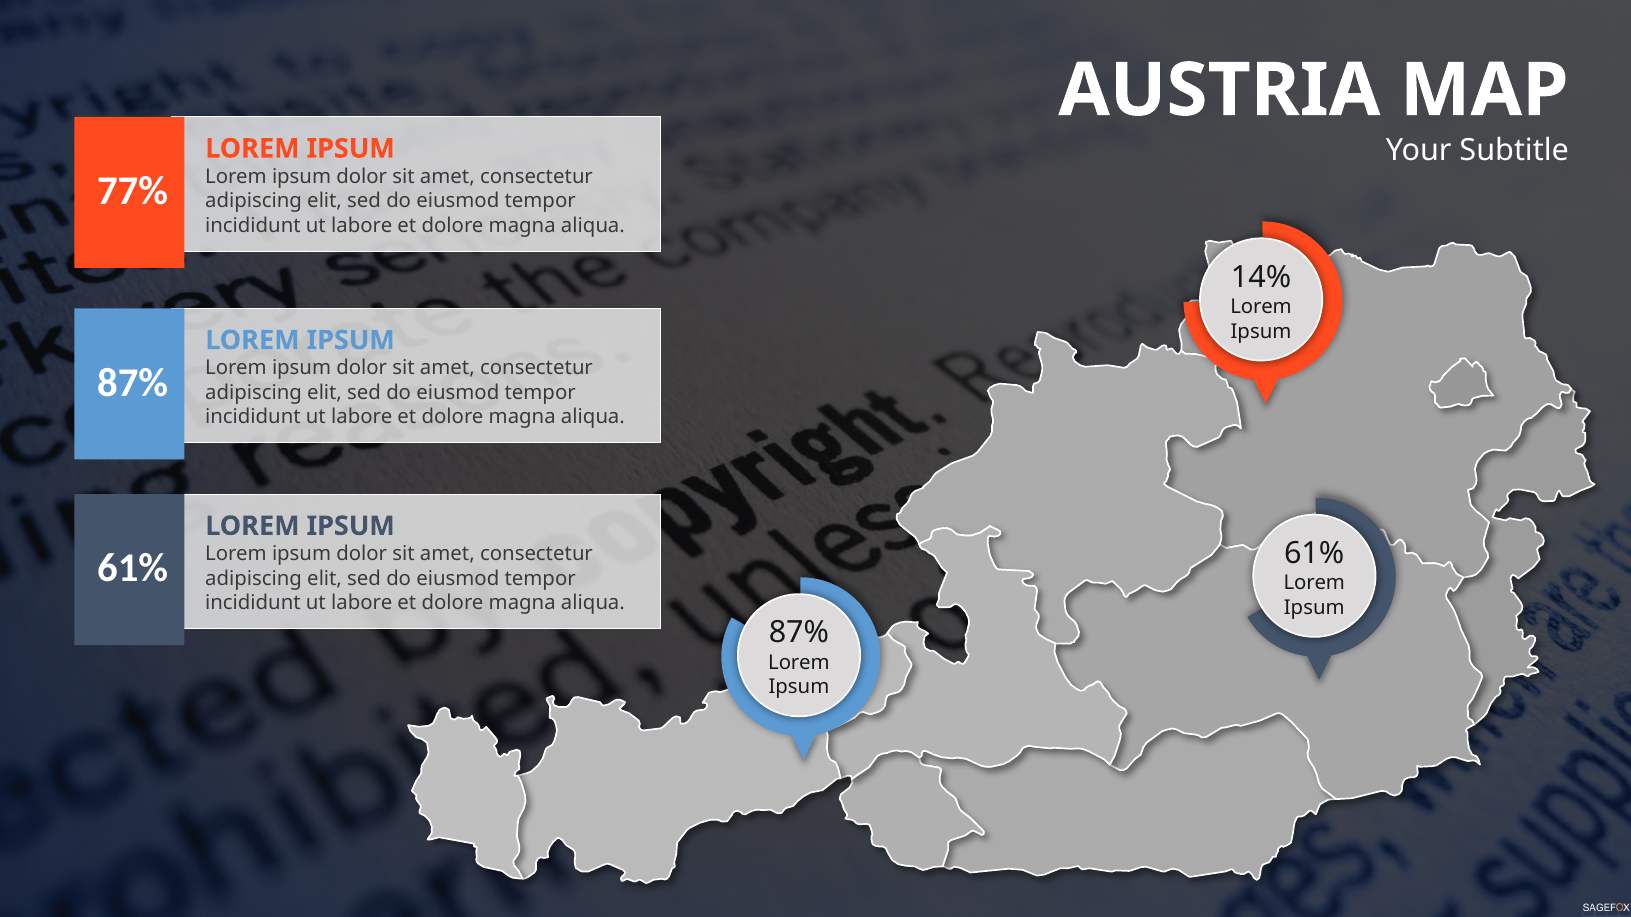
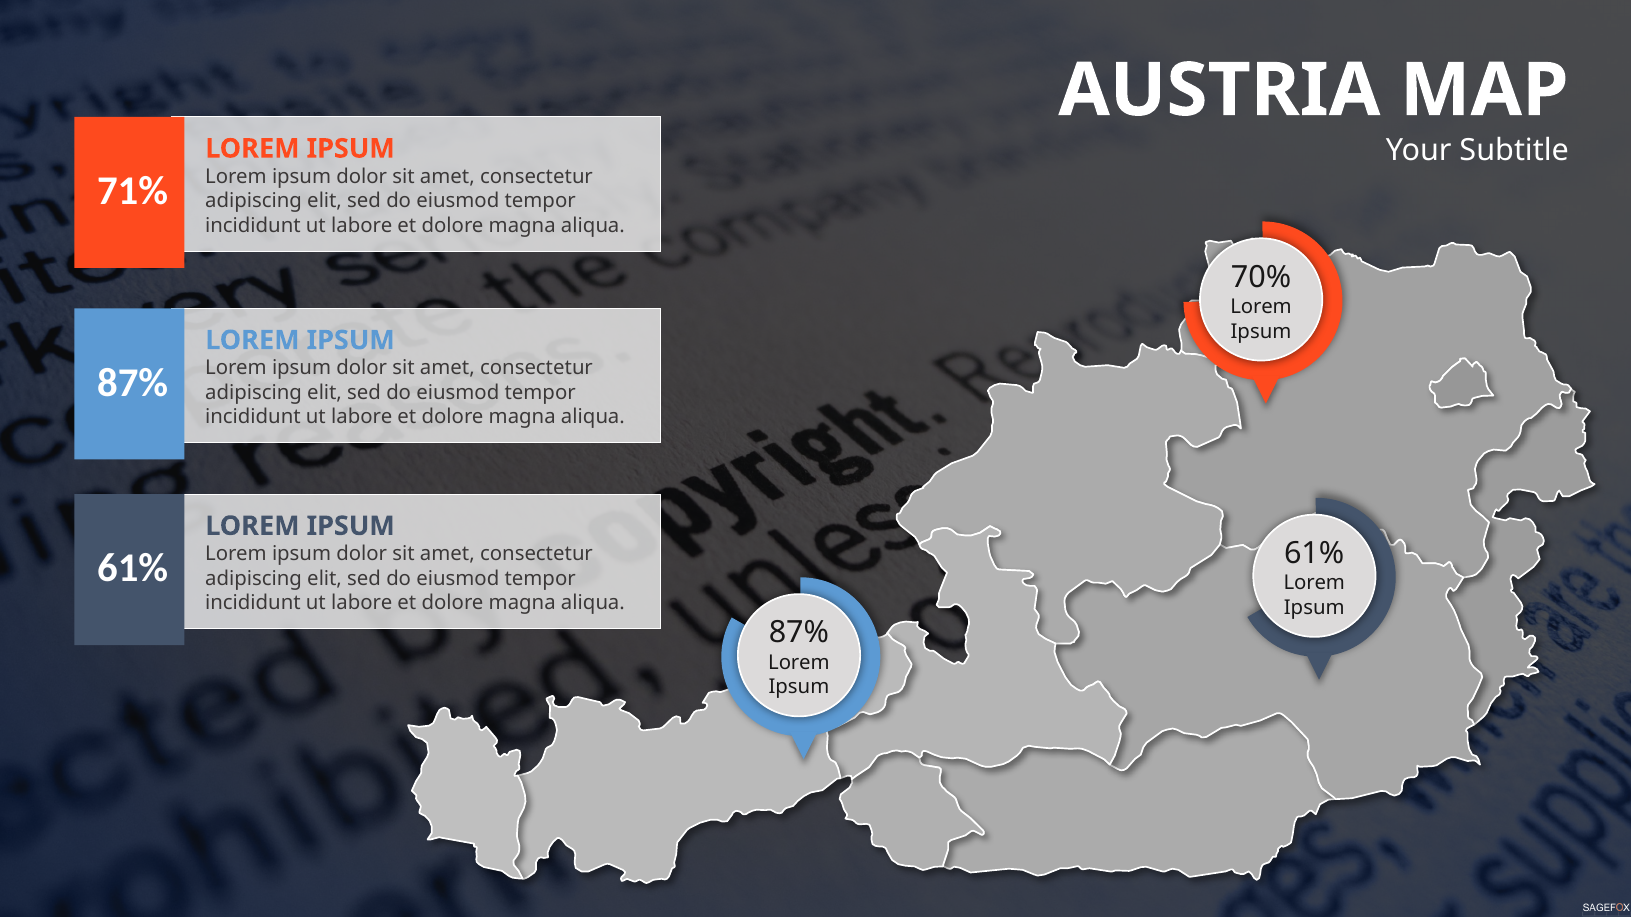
77%: 77% -> 71%
14%: 14% -> 70%
